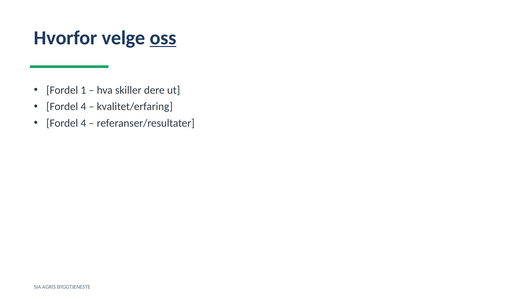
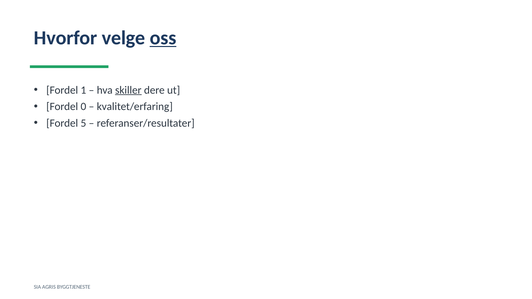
skiller underline: none -> present
4 at (83, 107): 4 -> 0
4 at (83, 123): 4 -> 5
